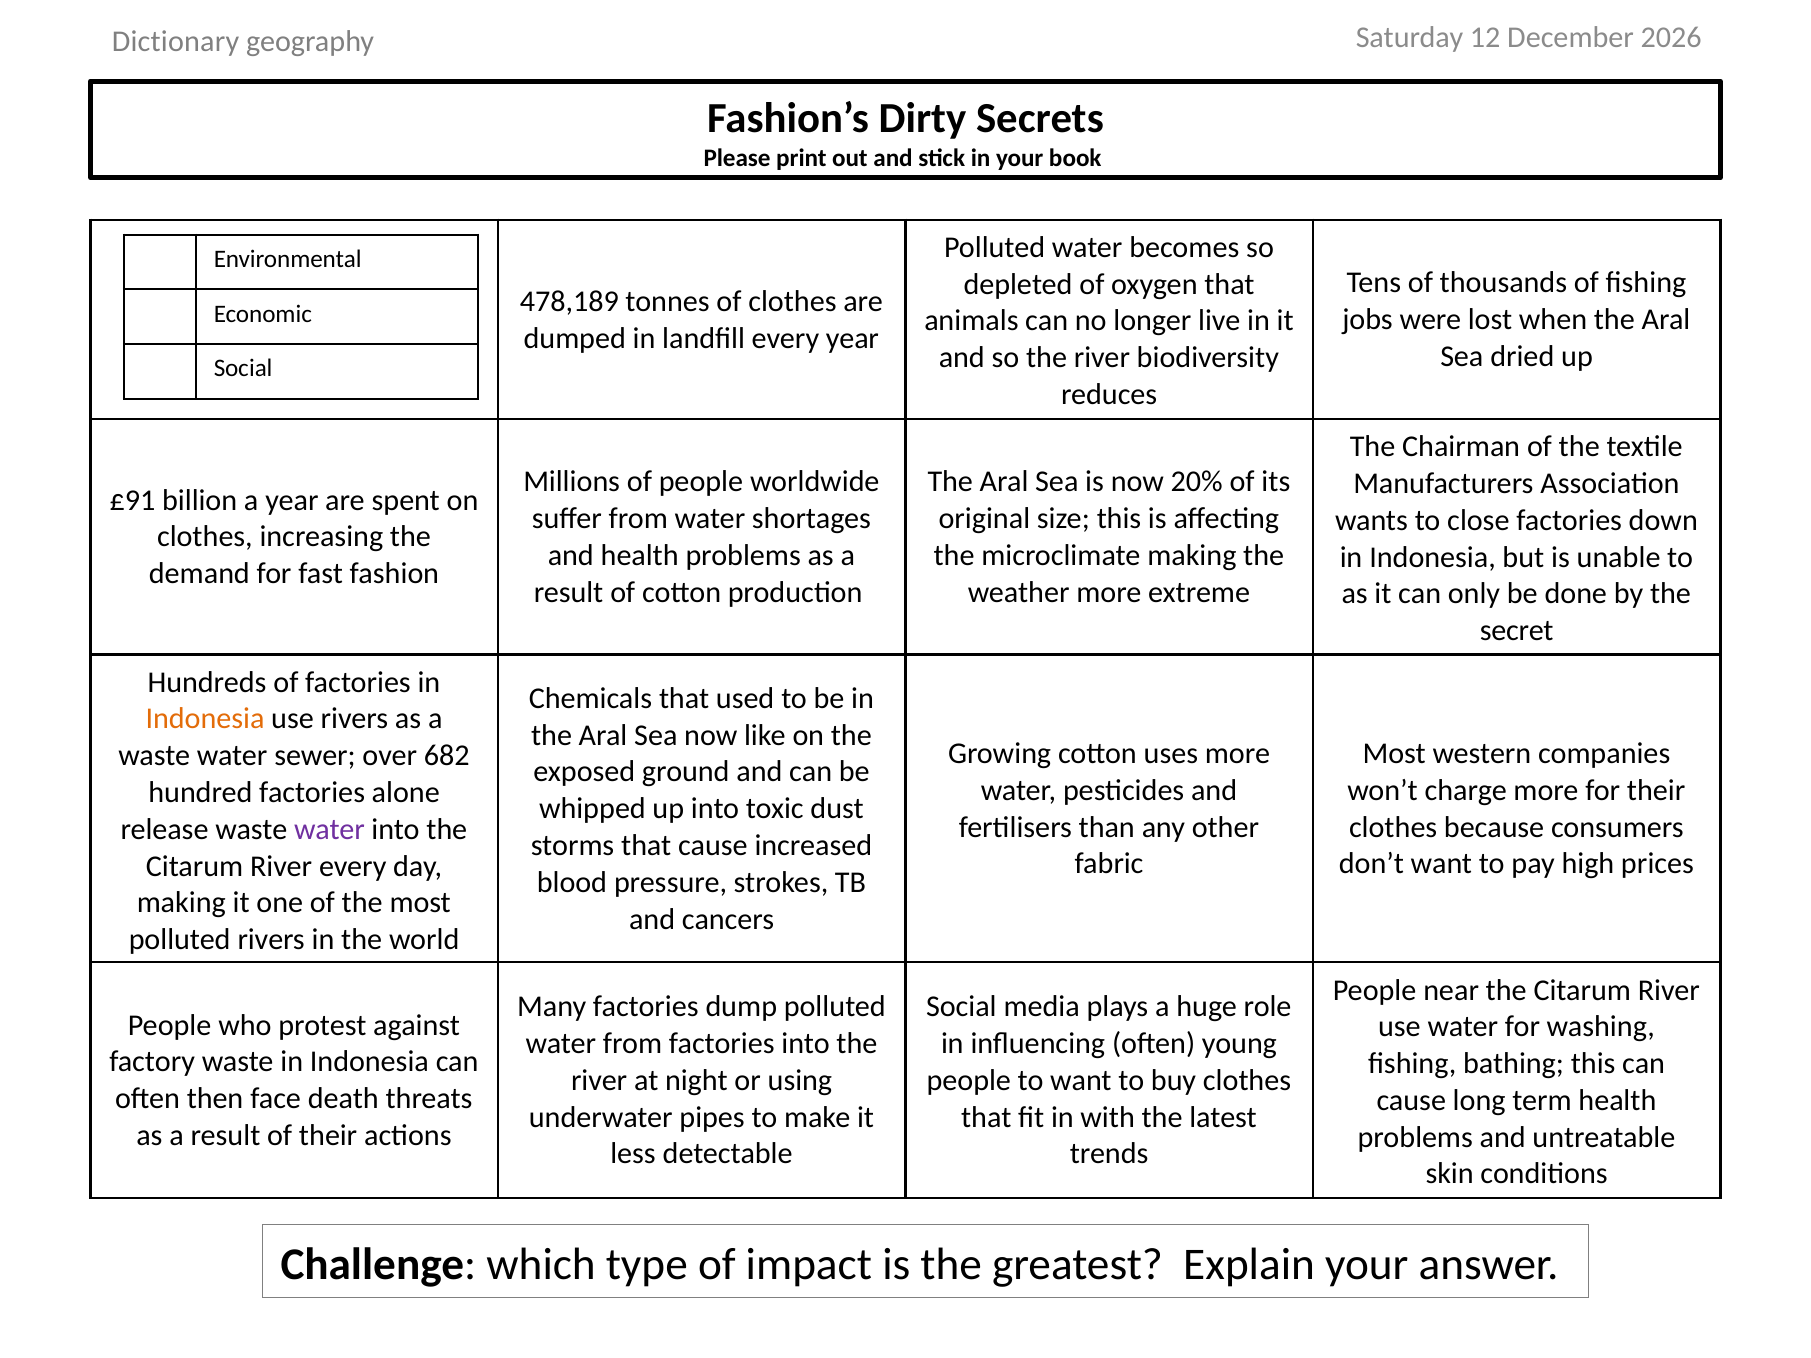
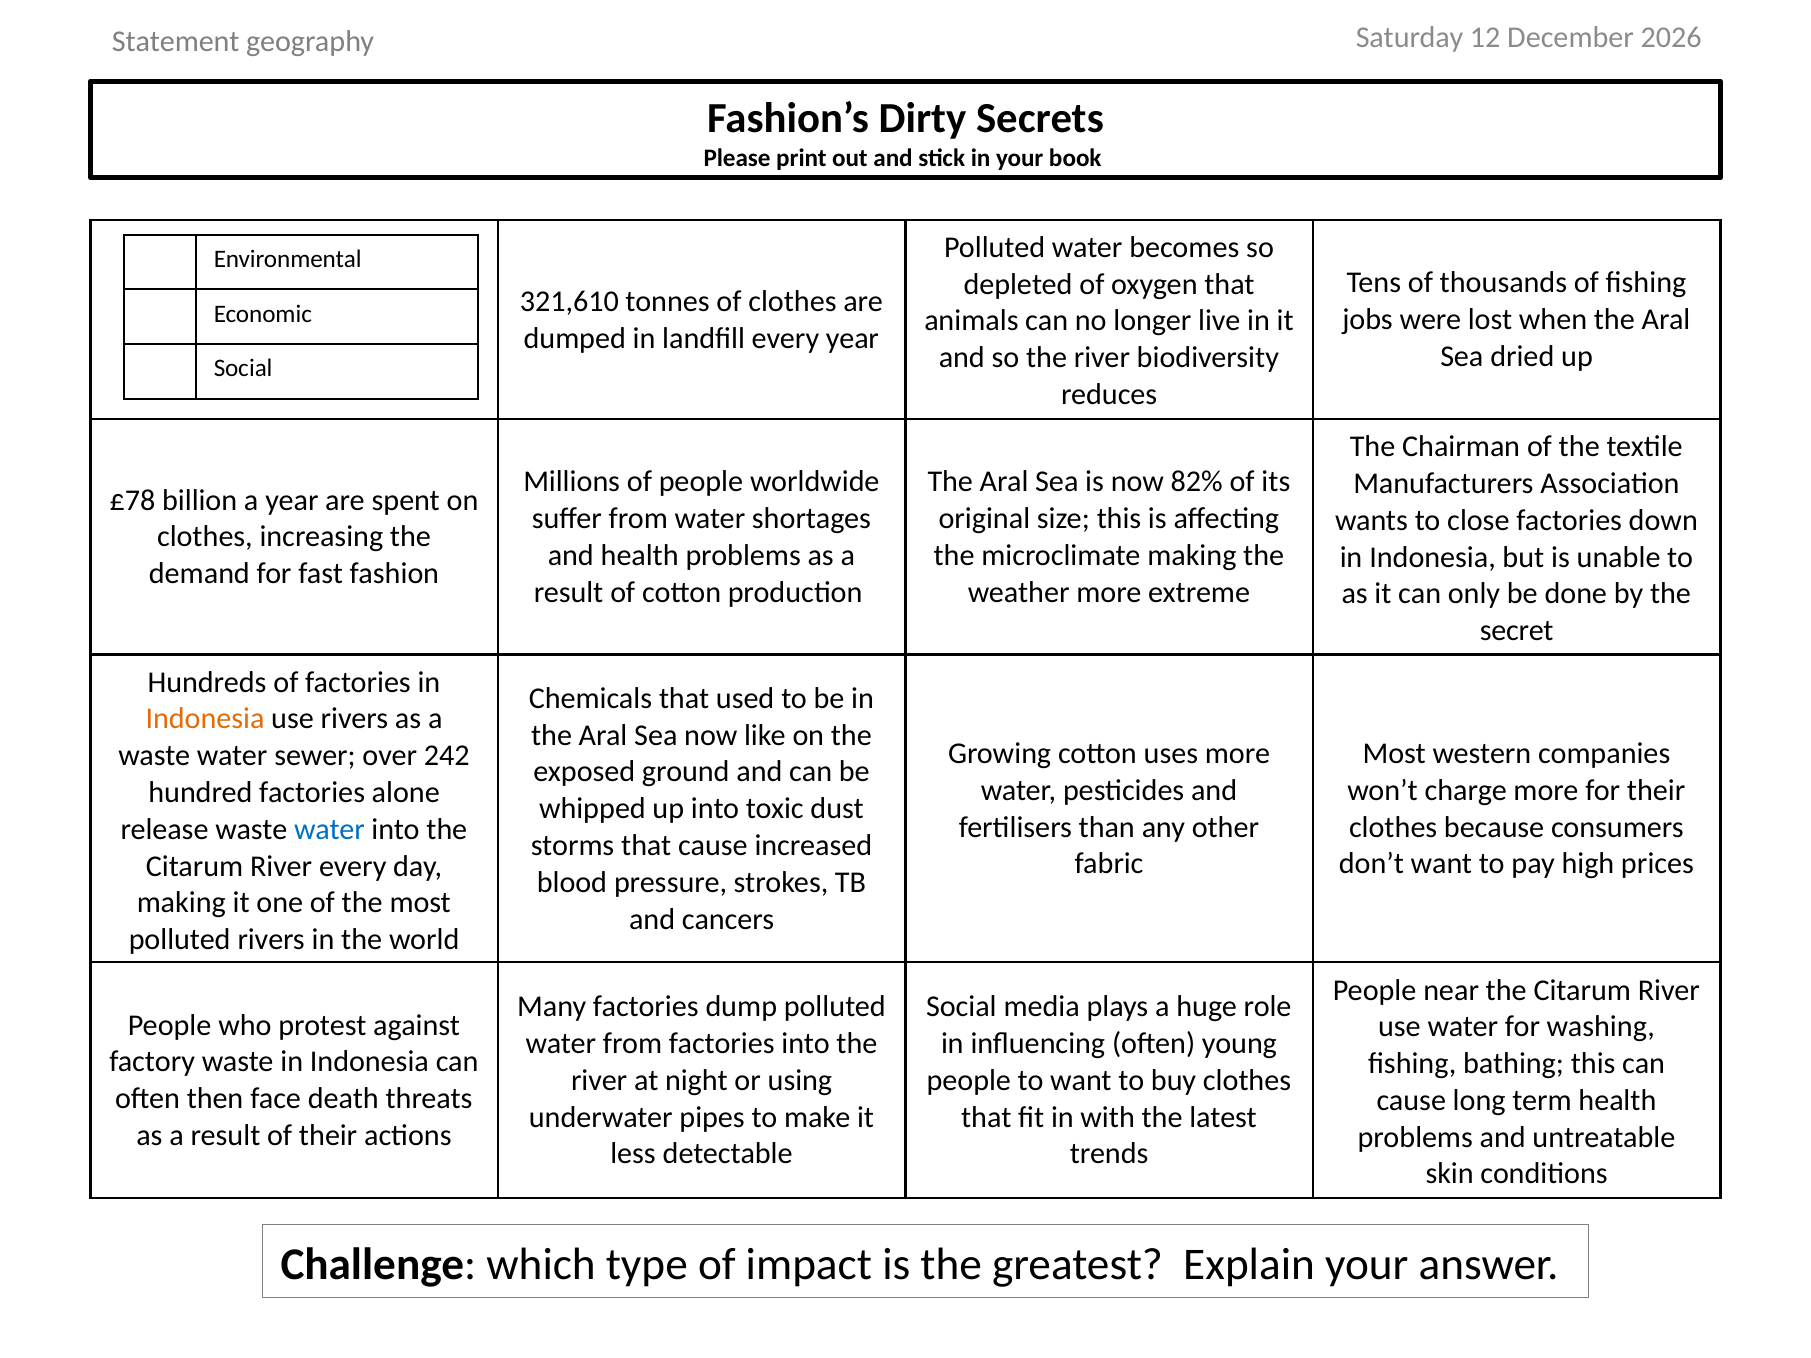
Dictionary: Dictionary -> Statement
478,189: 478,189 -> 321,610
20%: 20% -> 82%
£91: £91 -> £78
682: 682 -> 242
water at (329, 829) colour: purple -> blue
